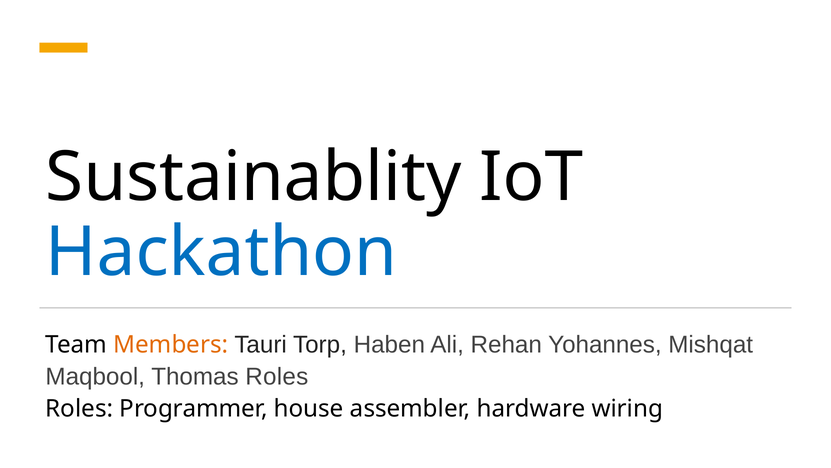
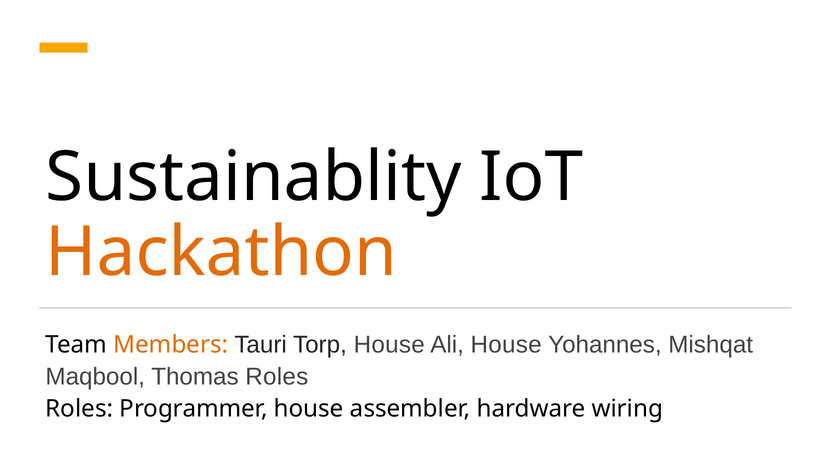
Hackathon colour: blue -> orange
Torp Haben: Haben -> House
Ali Rehan: Rehan -> House
